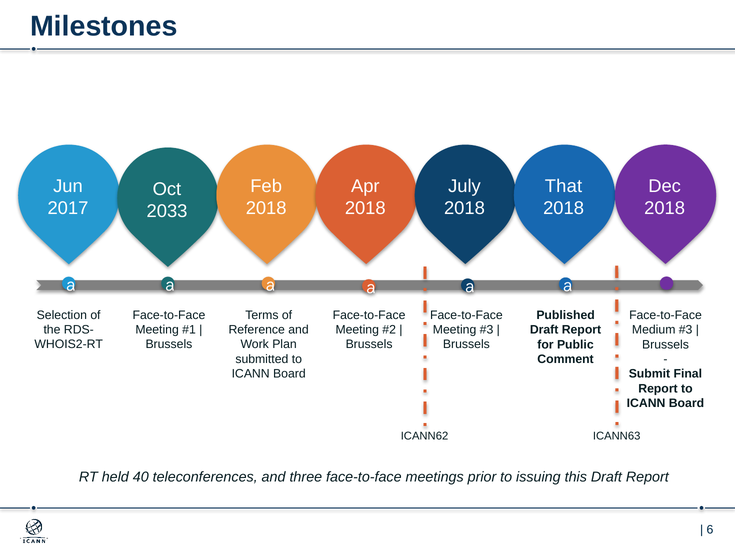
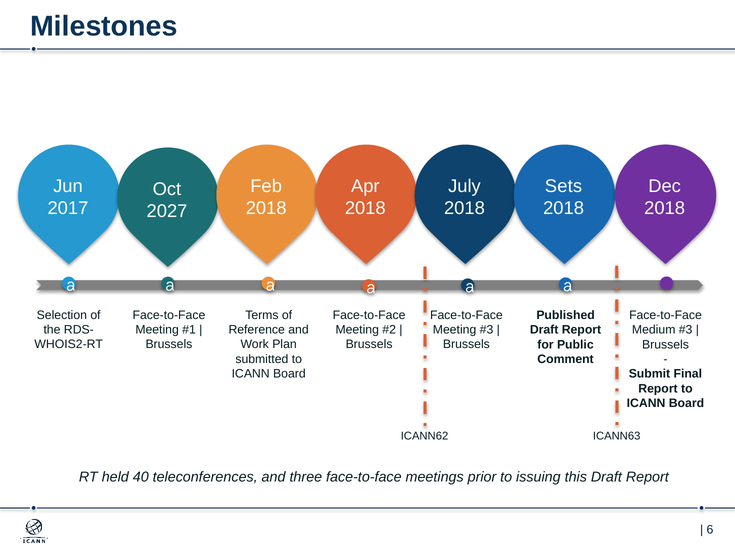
That: That -> Sets
2033: 2033 -> 2027
